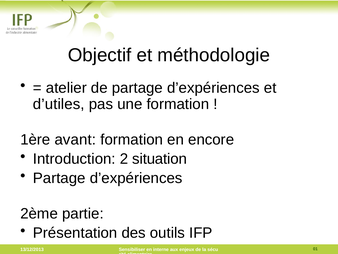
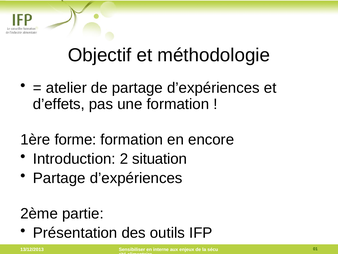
d’utiles: d’utiles -> d’effets
avant: avant -> forme
